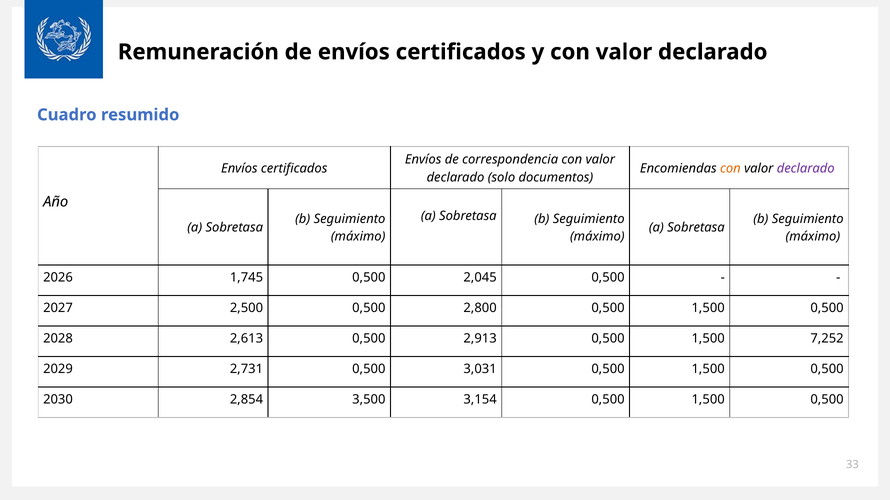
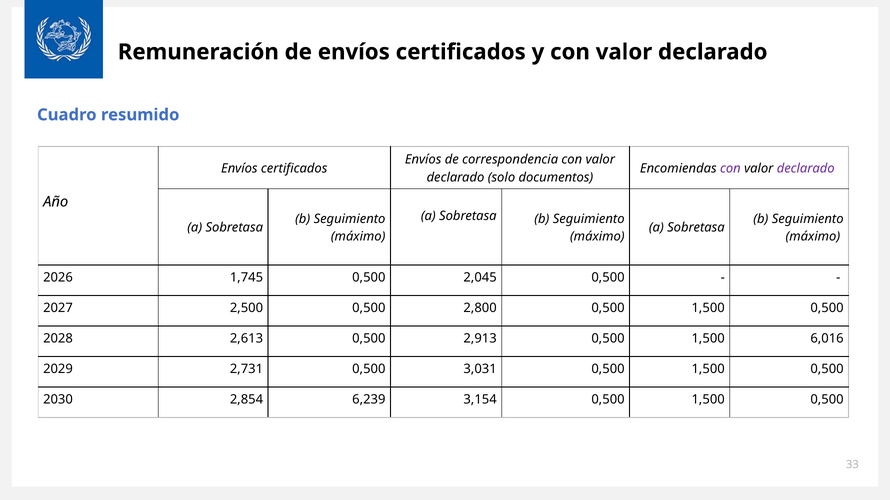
con at (730, 169) colour: orange -> purple
7,252: 7,252 -> 6,016
3,500: 3,500 -> 6,239
